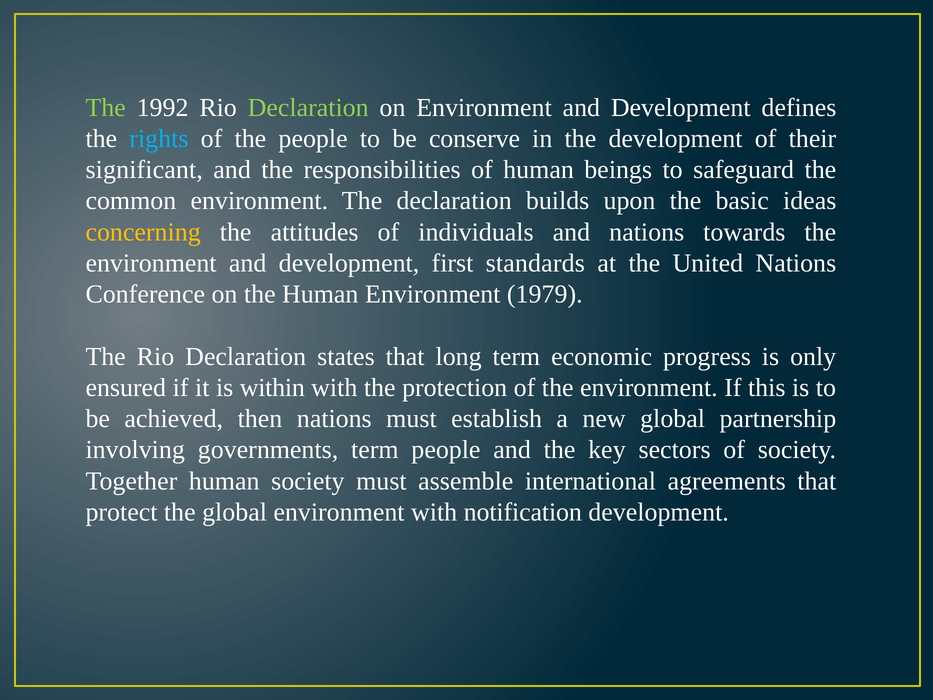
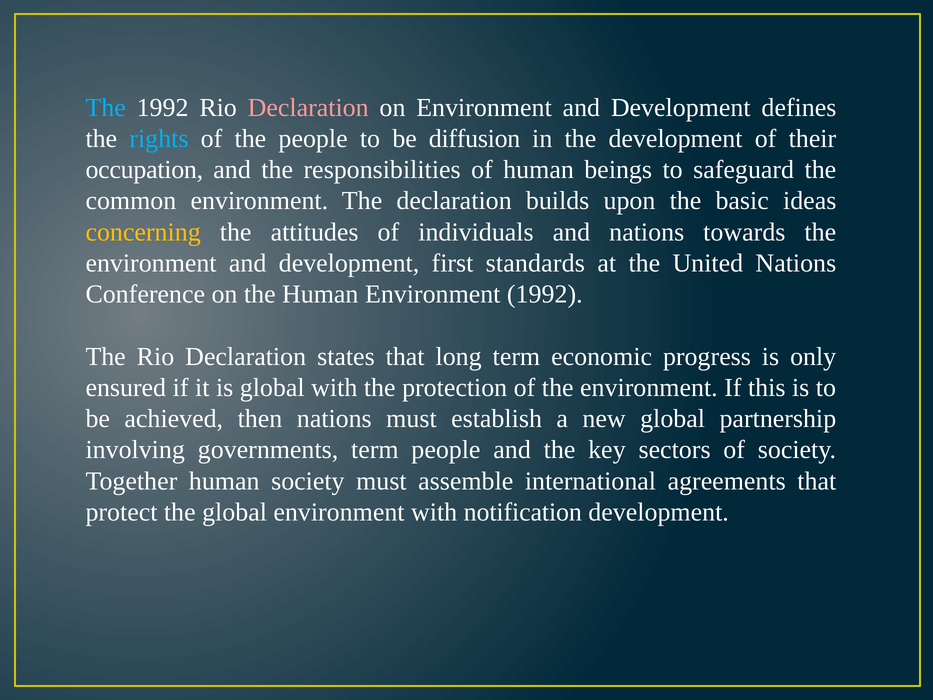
The at (106, 107) colour: light green -> light blue
Declaration at (308, 107) colour: light green -> pink
conserve: conserve -> diffusion
significant: significant -> occupation
Environment 1979: 1979 -> 1992
is within: within -> global
